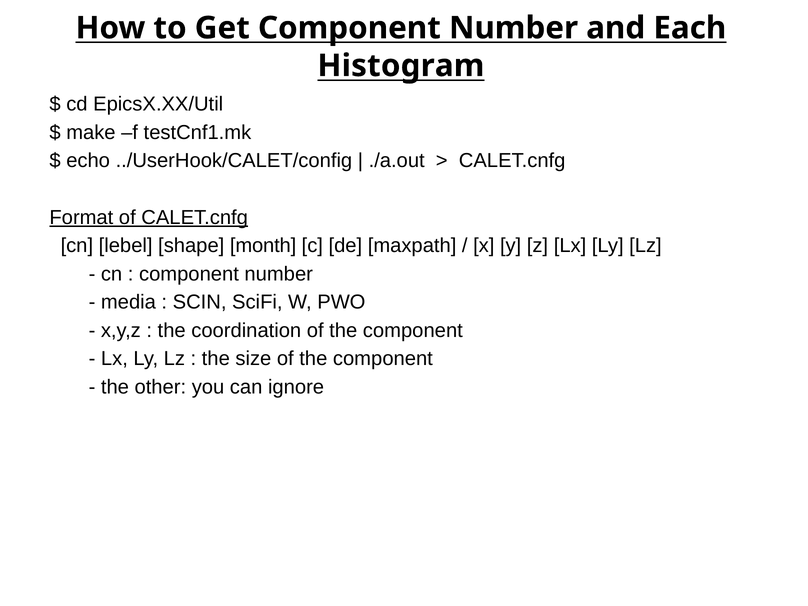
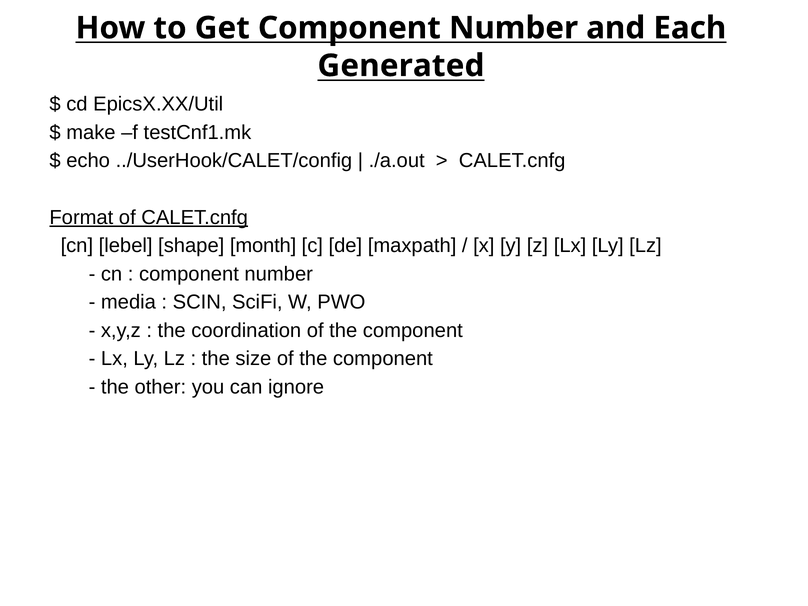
Histogram: Histogram -> Generated
